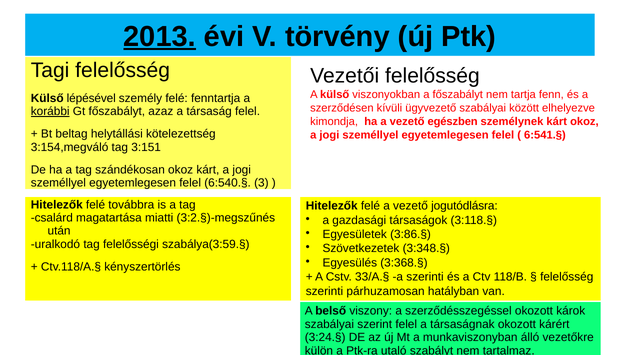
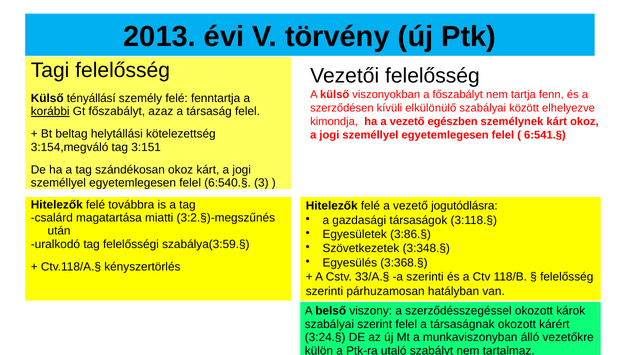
2013 underline: present -> none
lépésével: lépésével -> tényállásí
ügyvezető: ügyvezető -> elkülönülő
